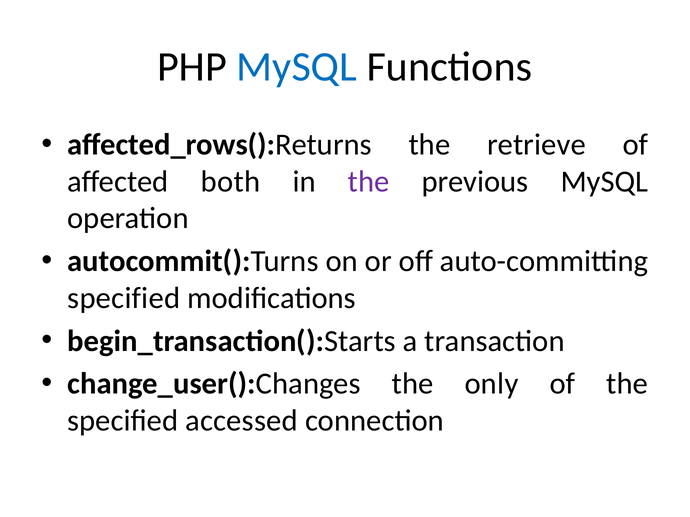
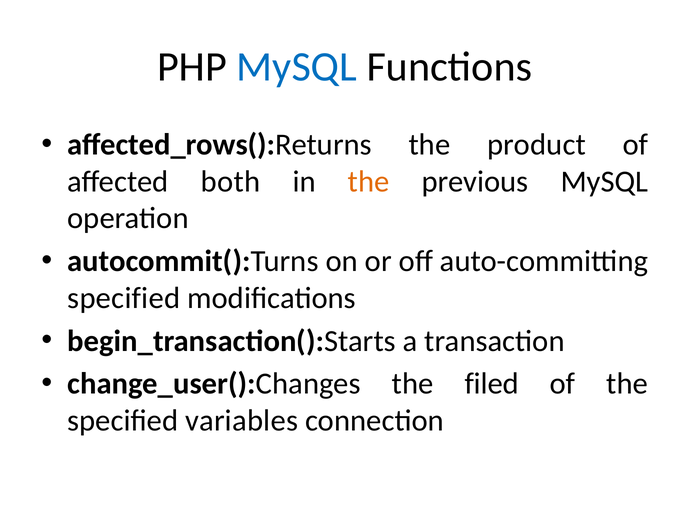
retrieve: retrieve -> product
the at (369, 182) colour: purple -> orange
only: only -> filed
accessed: accessed -> variables
